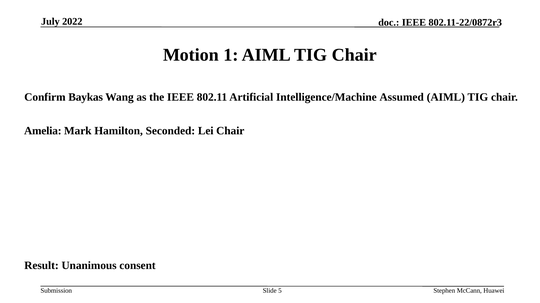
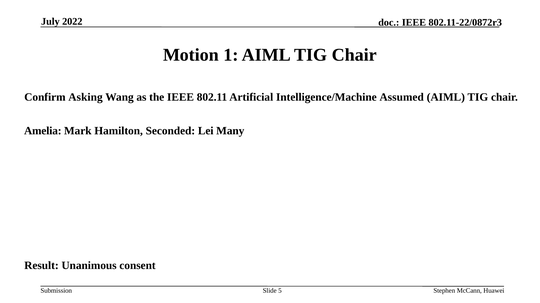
Baykas: Baykas -> Asking
Lei Chair: Chair -> Many
